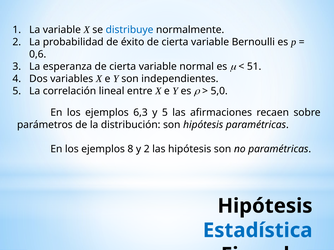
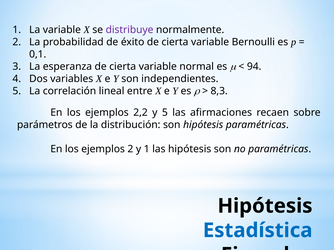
distribuye colour: blue -> purple
0,6: 0,6 -> 0,1
51: 51 -> 94
5,0: 5,0 -> 8,3
6,3: 6,3 -> 2,2
ejemplos 8: 8 -> 2
y 2: 2 -> 1
